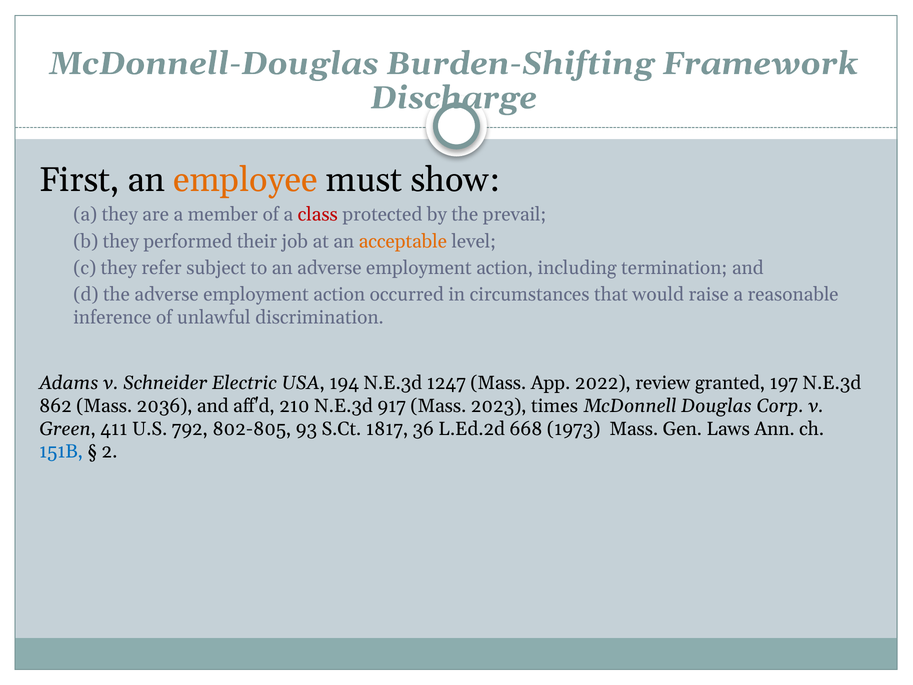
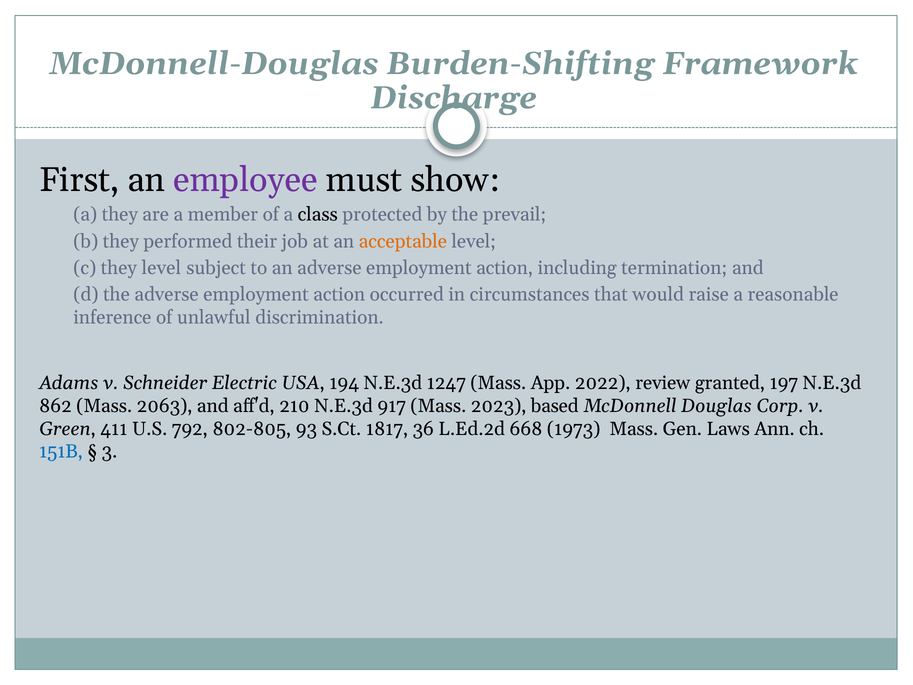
employee colour: orange -> purple
class colour: red -> black
they refer: refer -> level
2036: 2036 -> 2063
times: times -> based
2: 2 -> 3
